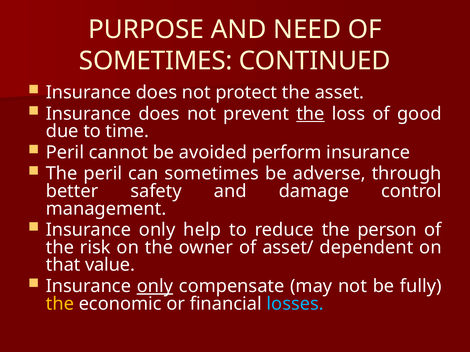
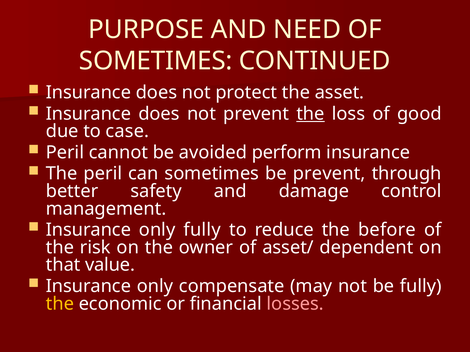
time: time -> case
be adverse: adverse -> prevent
only help: help -> fully
person: person -> before
only at (155, 287) underline: present -> none
losses colour: light blue -> pink
